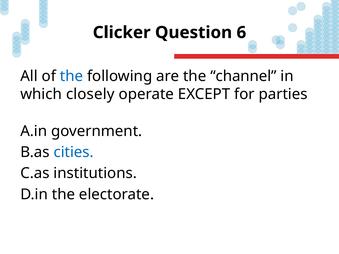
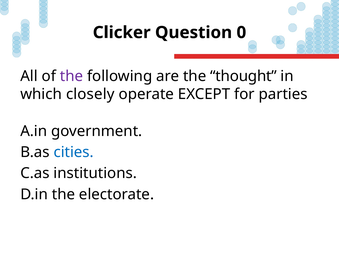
6: 6 -> 0
the at (72, 76) colour: blue -> purple
channel: channel -> thought
